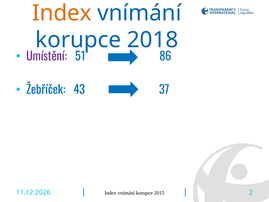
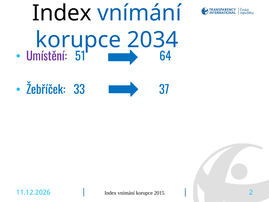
Index at (62, 13) colour: orange -> black
2018: 2018 -> 2034
86: 86 -> 64
43: 43 -> 33
